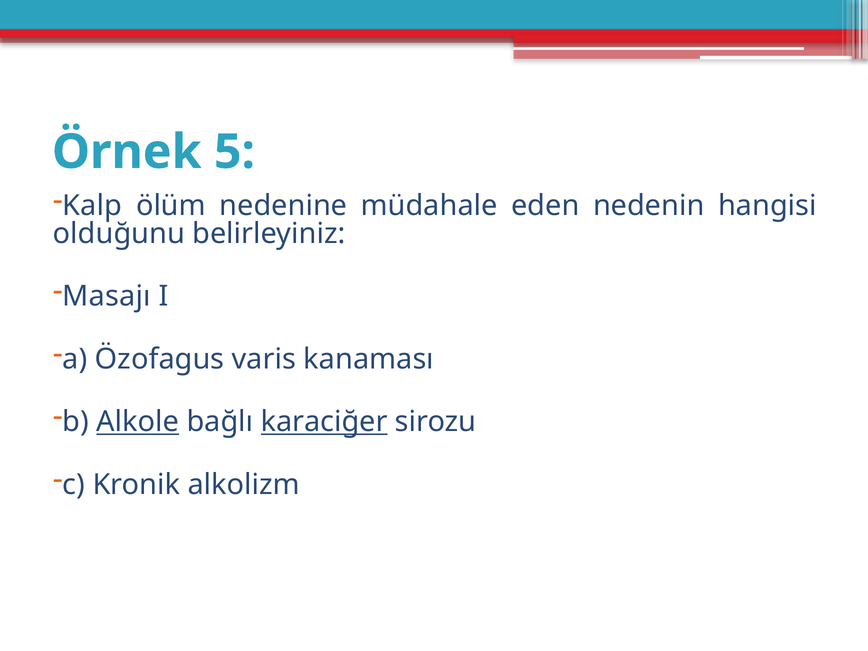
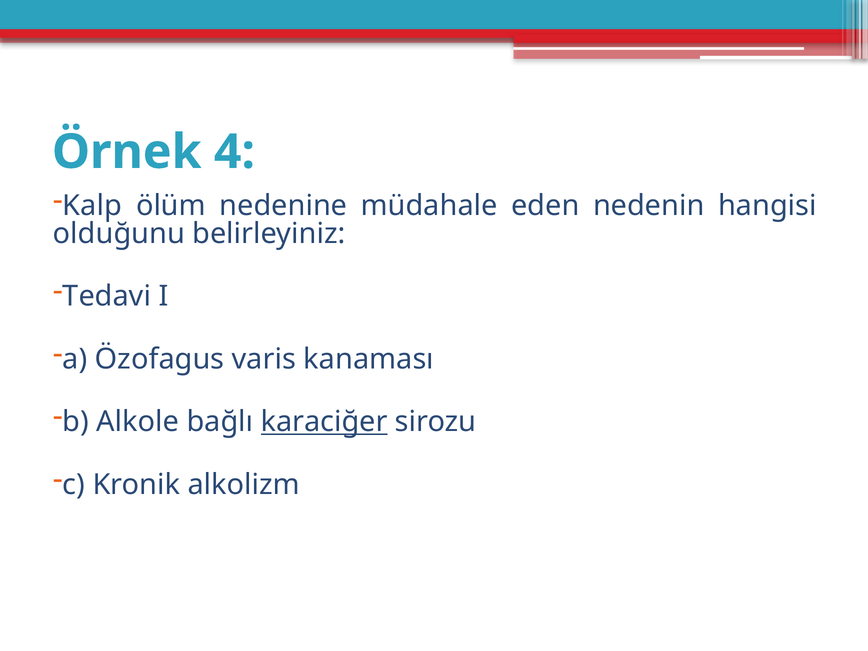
5: 5 -> 4
Masajı: Masajı -> Tedavi
Alkole underline: present -> none
